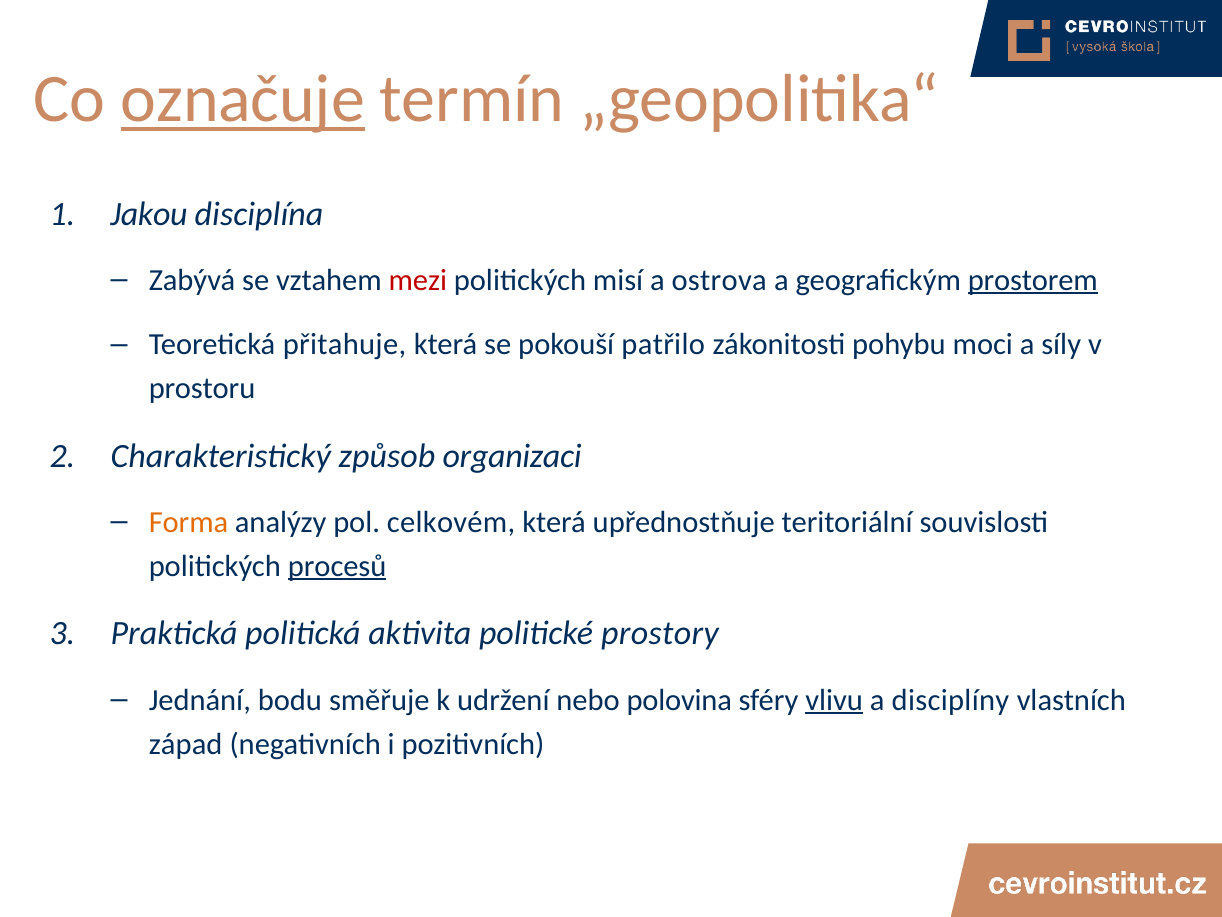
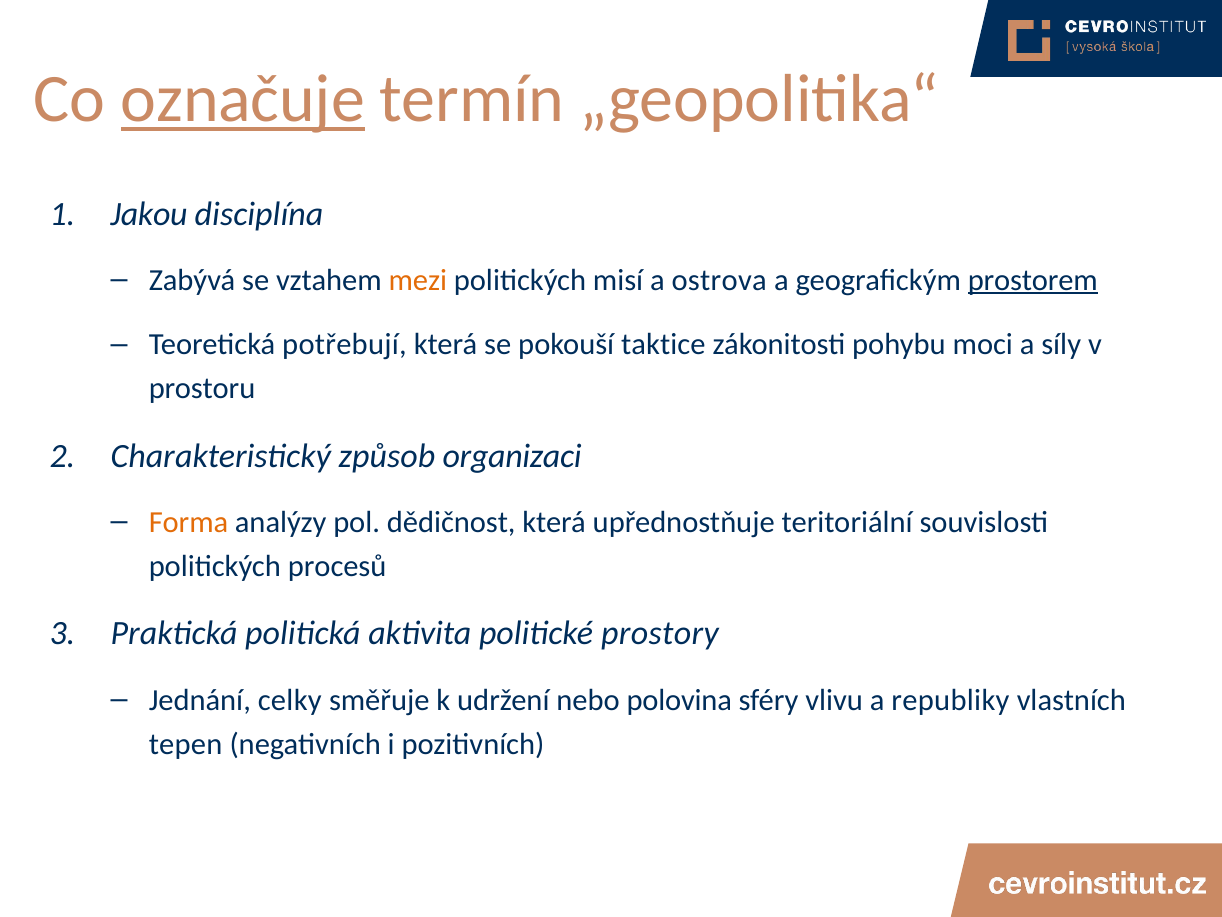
mezi colour: red -> orange
přitahuje: přitahuje -> potřebují
patřilo: patřilo -> taktice
celkovém: celkovém -> dědičnost
procesů underline: present -> none
bodu: bodu -> celky
vlivu underline: present -> none
disciplíny: disciplíny -> republiky
západ: západ -> tepen
